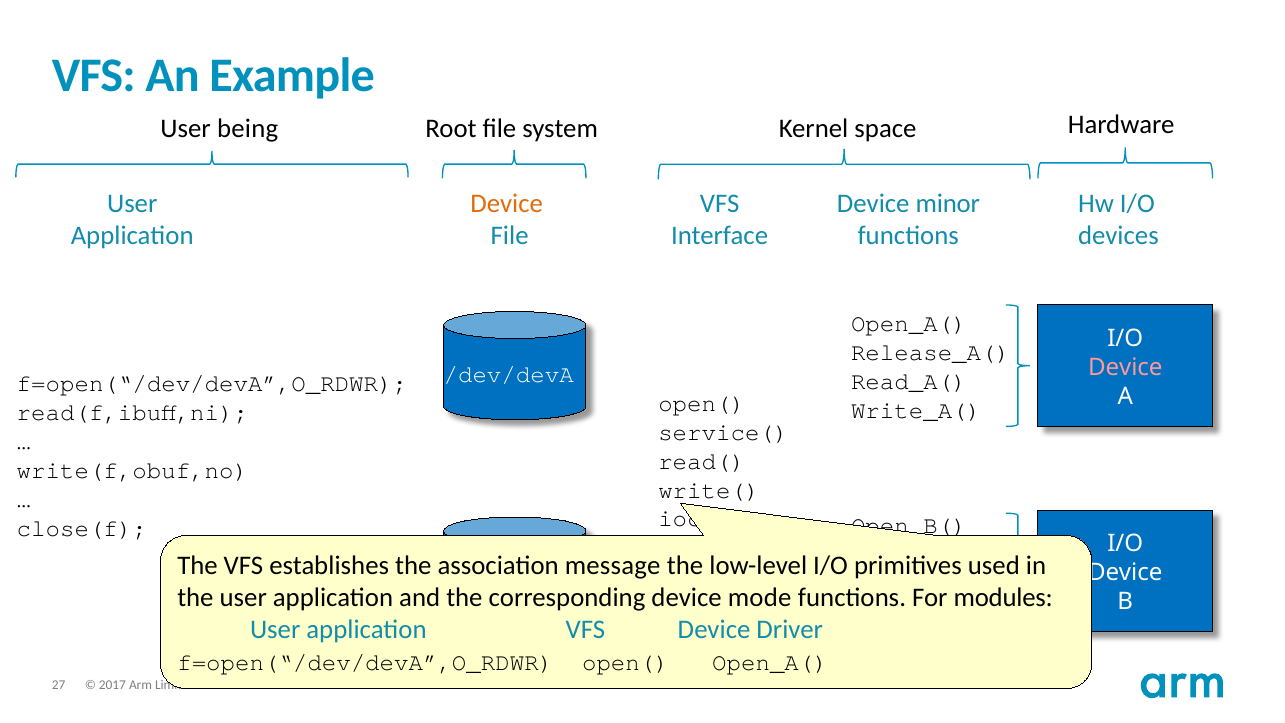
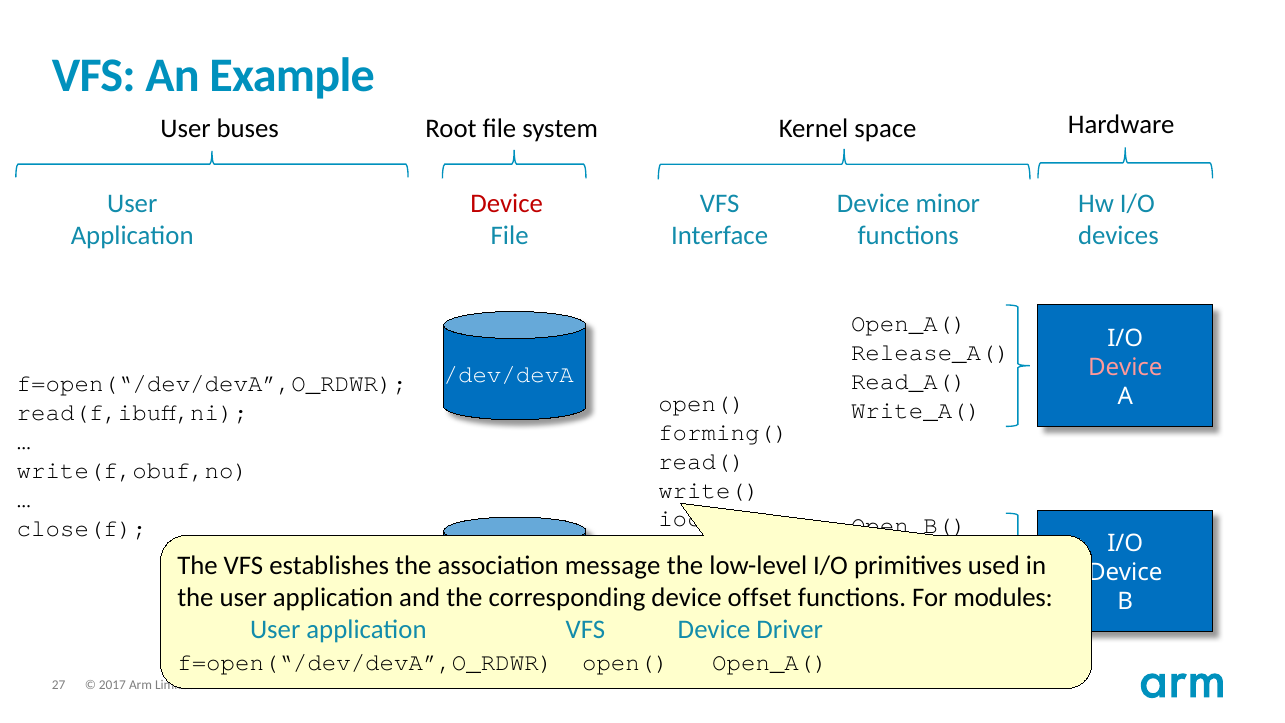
being: being -> buses
Device at (507, 204) colour: orange -> red
service(: service( -> forming(
mode: mode -> offset
